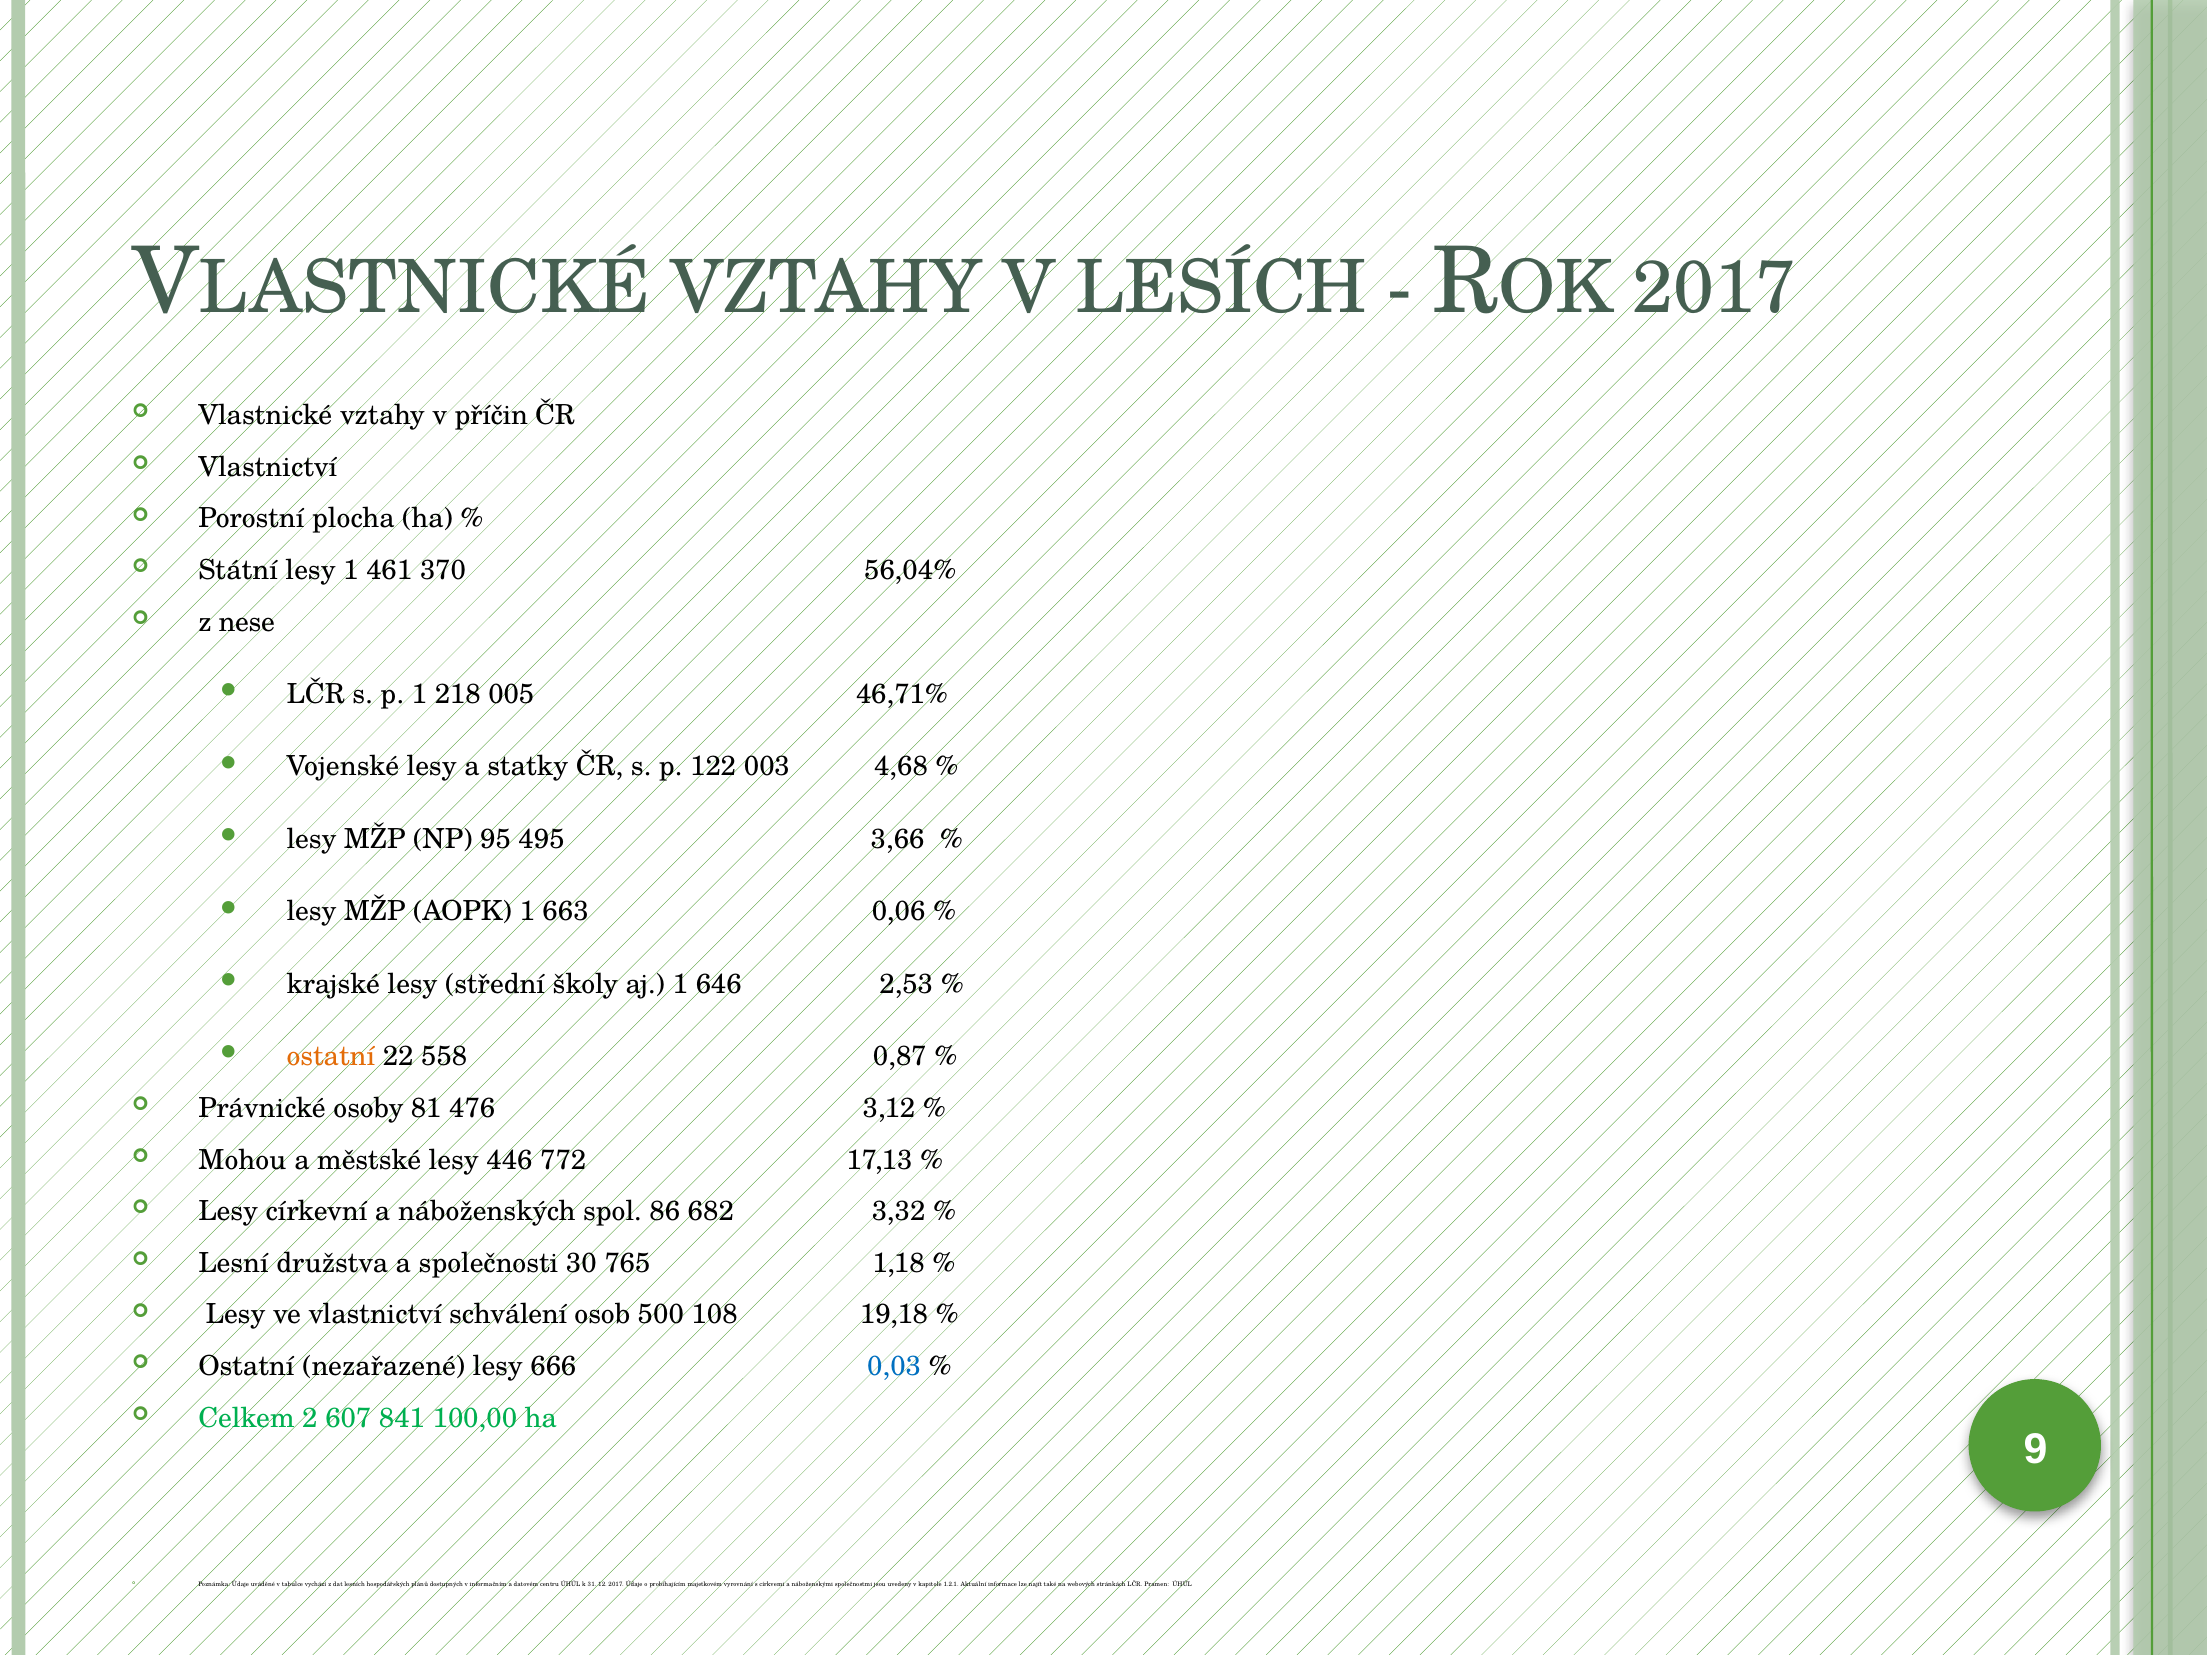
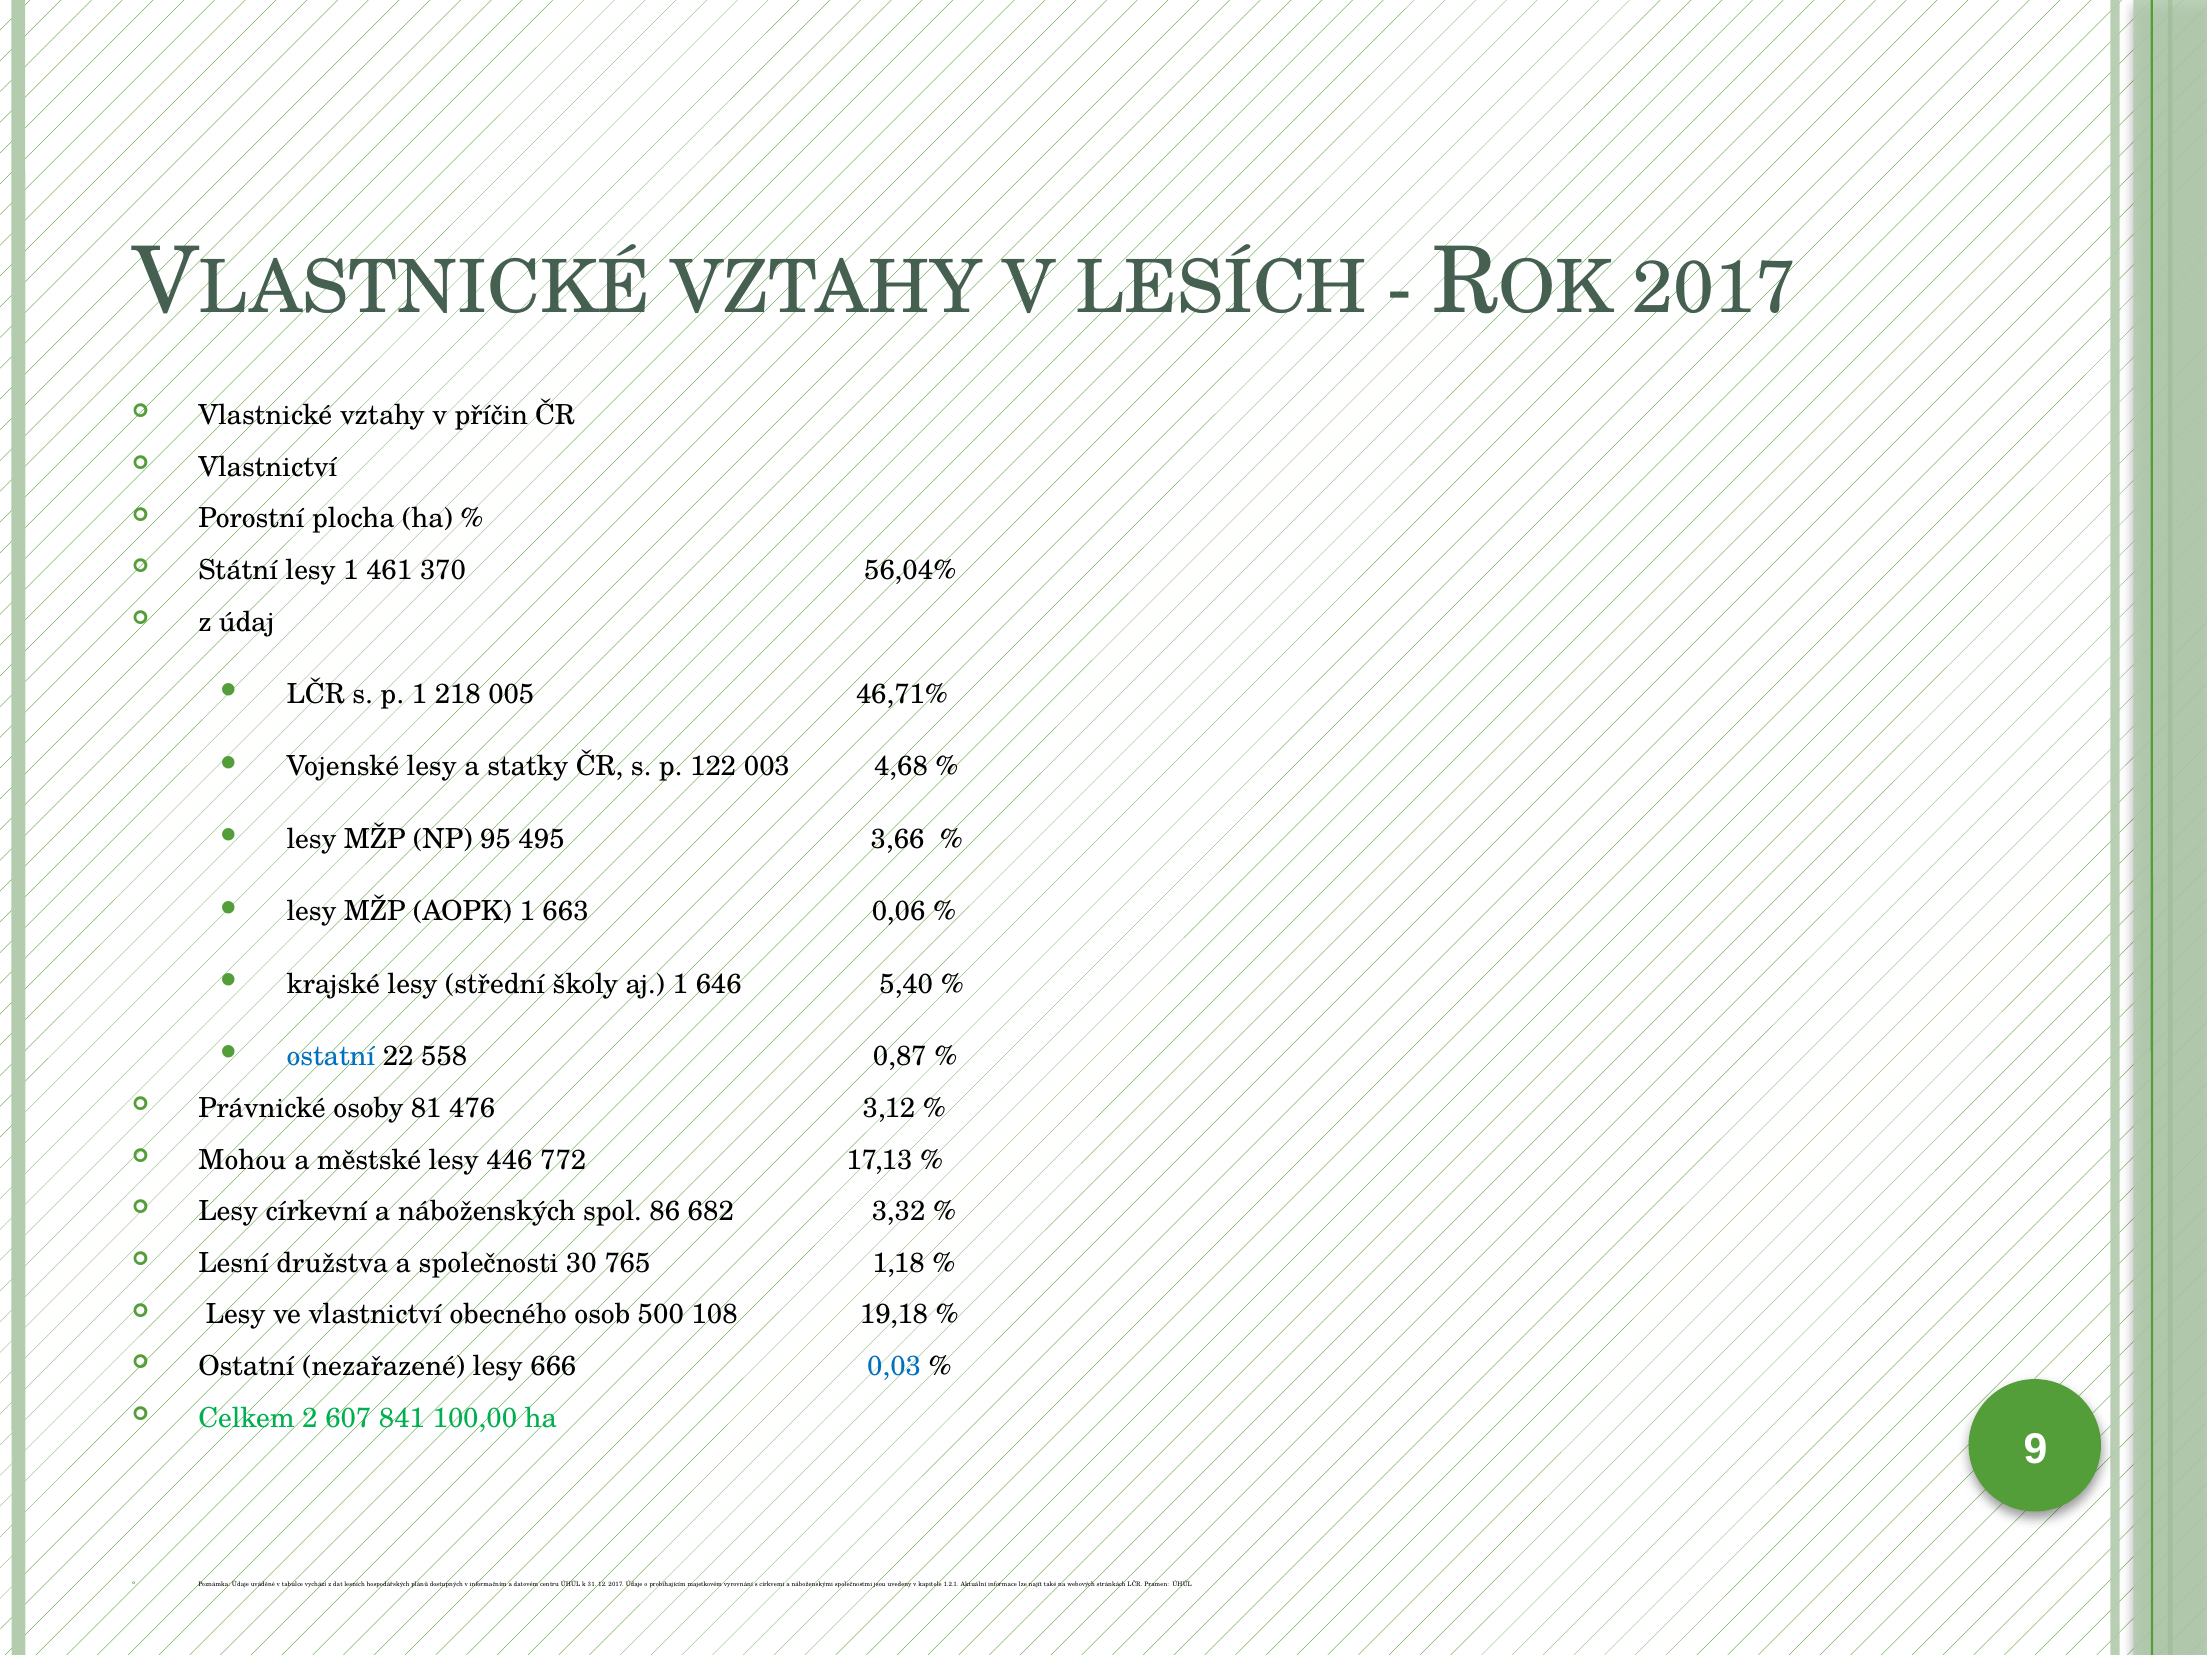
nese: nese -> údaj
2,53: 2,53 -> 5,40
ostatní at (331, 1057) colour: orange -> blue
schválení: schválení -> obecného
